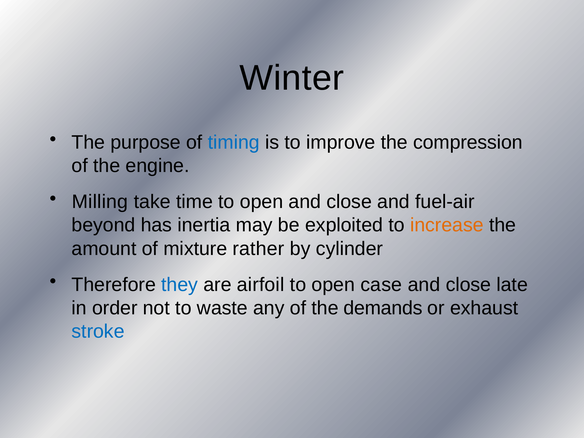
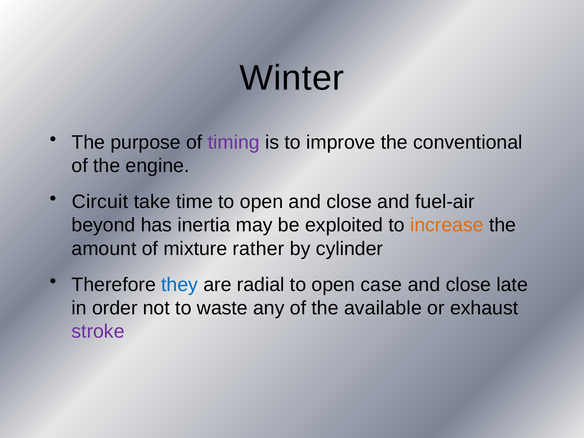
timing colour: blue -> purple
compression: compression -> conventional
Milling: Milling -> Circuit
airfoil: airfoil -> radial
demands: demands -> available
stroke colour: blue -> purple
